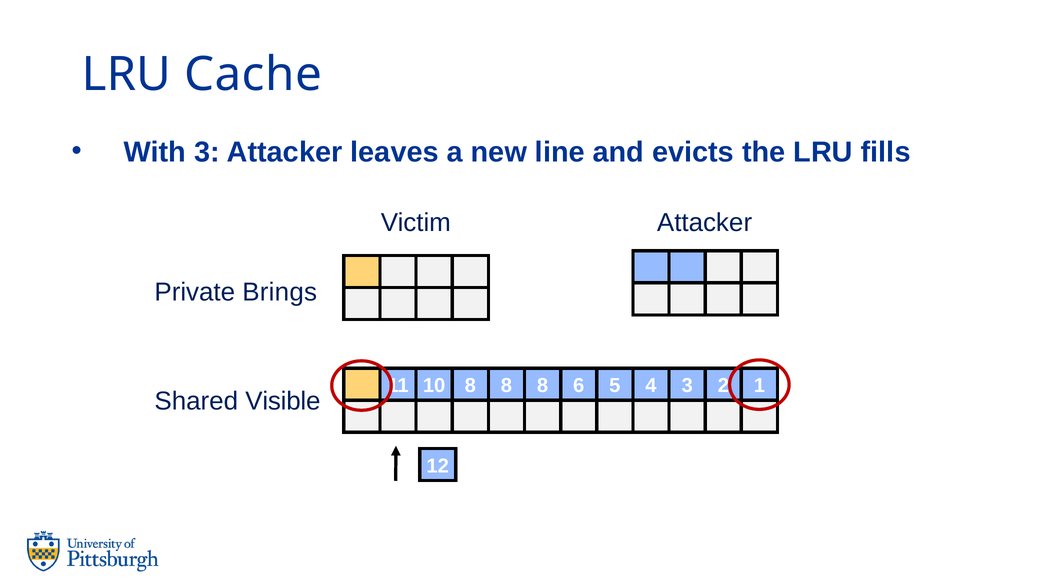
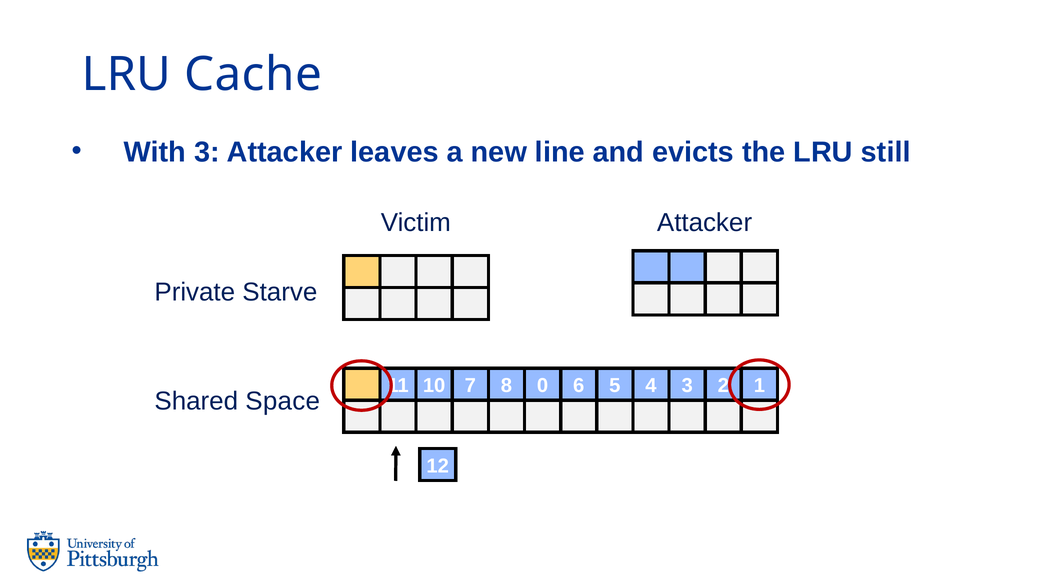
fills: fills -> still
Brings: Brings -> Starve
10 8: 8 -> 7
8 at (543, 386): 8 -> 0
Visible: Visible -> Space
